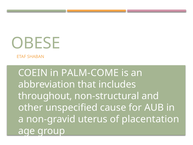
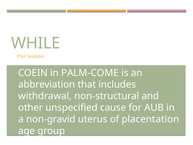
OBESE: OBESE -> WHILE
throughout: throughout -> withdrawal
